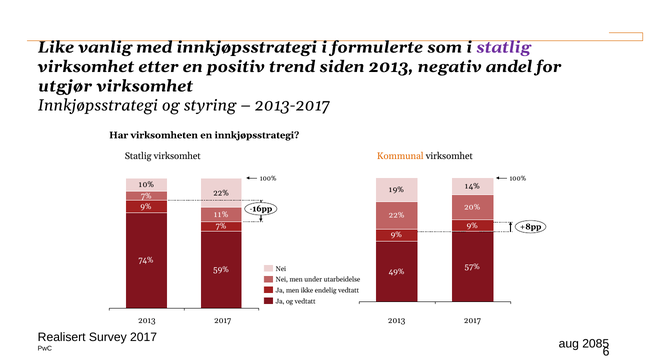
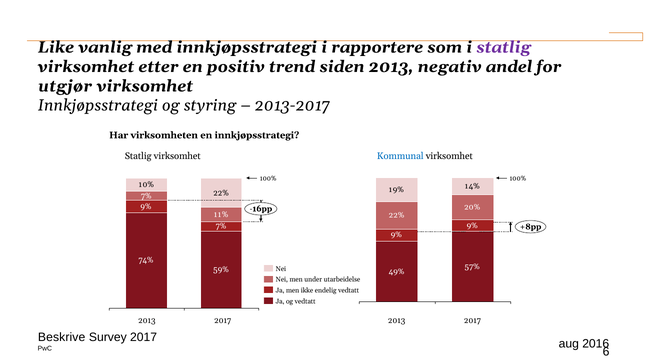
formulerte: formulerte -> rapportere
Kommunal colour: orange -> blue
Realisert: Realisert -> Beskrive
2085: 2085 -> 2016
